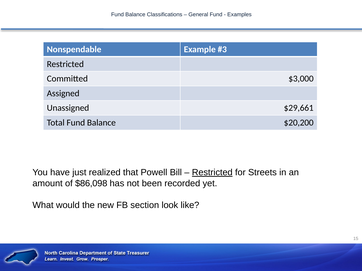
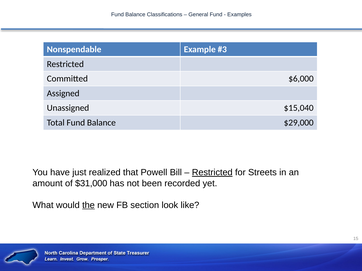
$3,000: $3,000 -> $6,000
$29,661: $29,661 -> $15,040
$20,200: $20,200 -> $29,000
$86,098: $86,098 -> $31,000
the underline: none -> present
